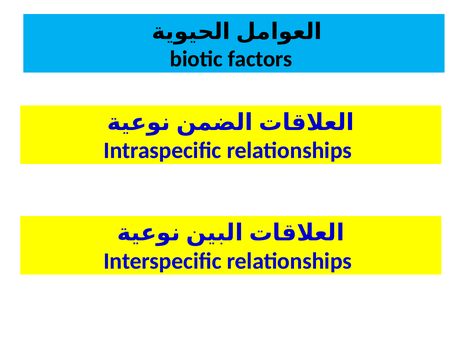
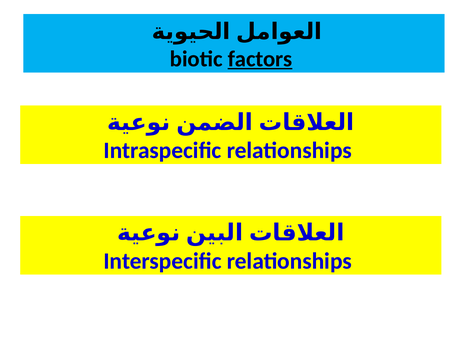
factors underline: none -> present
